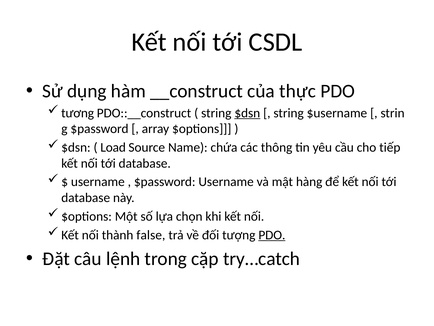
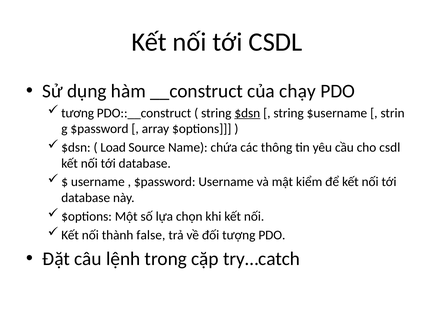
thực: thực -> chạy
cho tiếp: tiếp -> csdl
hàng: hàng -> kiểm
PDO at (272, 235) underline: present -> none
